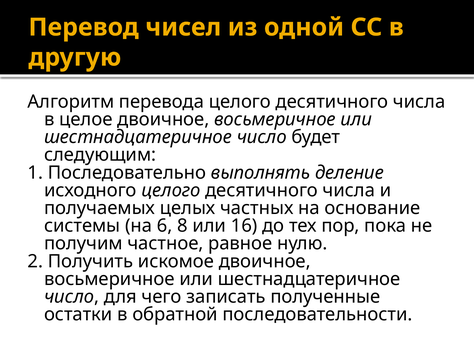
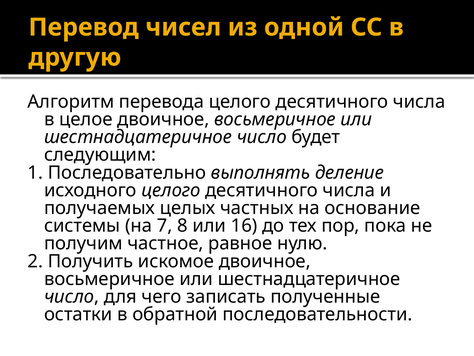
6: 6 -> 7
